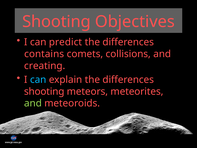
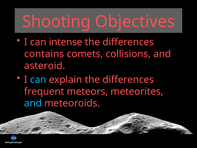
predict: predict -> intense
creating: creating -> asteroid
shooting at (44, 91): shooting -> frequent
and at (33, 103) colour: light green -> light blue
